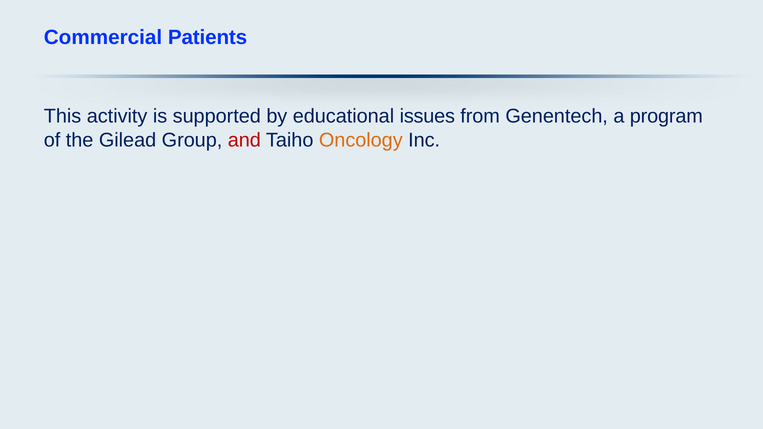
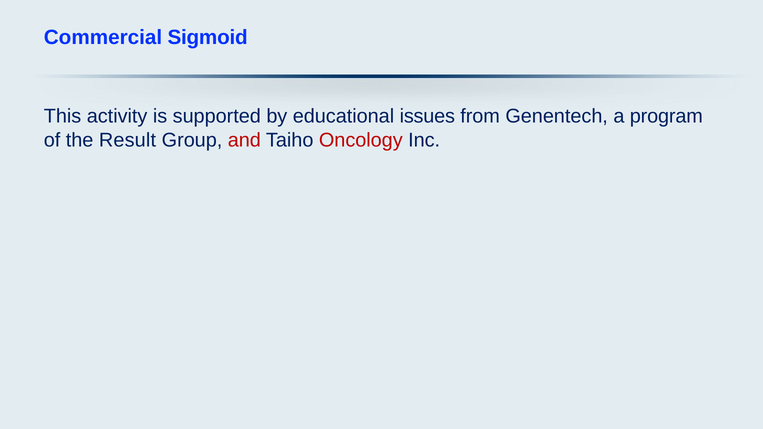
Patients: Patients -> Sigmoid
Gilead: Gilead -> Result
Oncology colour: orange -> red
